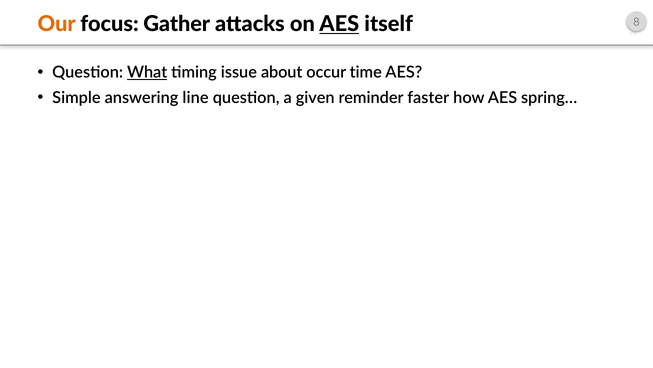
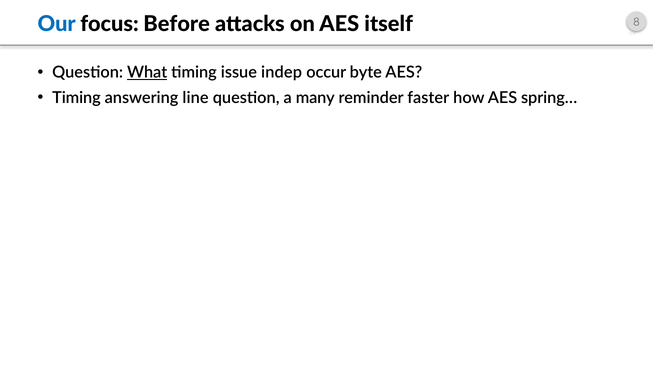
Our colour: orange -> blue
Gather: Gather -> Before
AES at (339, 24) underline: present -> none
about: about -> indep
time: time -> byte
Simple at (76, 97): Simple -> Timing
given: given -> many
